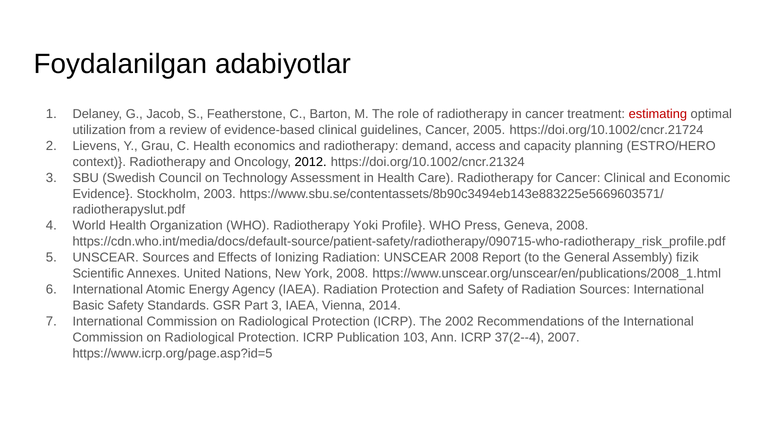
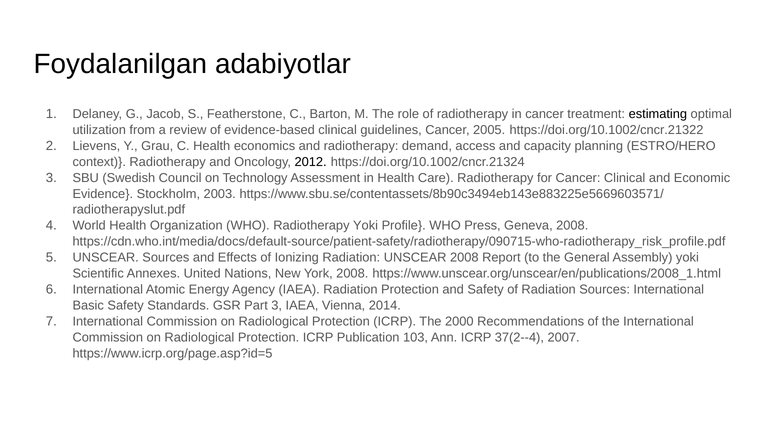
estimating colour: red -> black
https://doi.org/10.1002/cncr.21724: https://doi.org/10.1002/cncr.21724 -> https://doi.org/10.1002/cncr.21322
Assembly fizik: fizik -> yoki
2002: 2002 -> 2000
